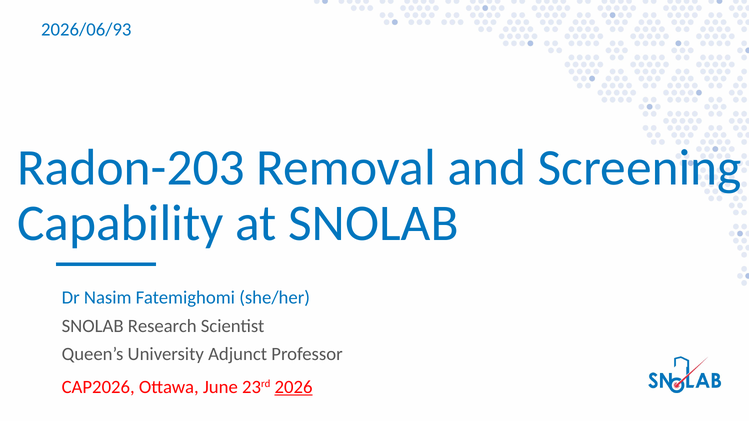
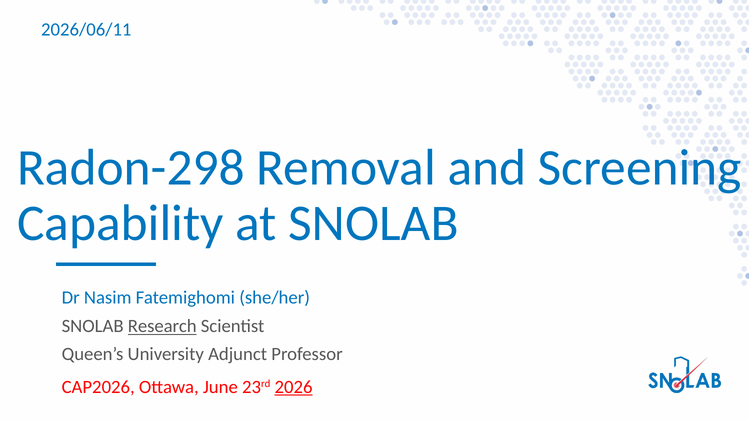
2026/06/93: 2026/06/93 -> 2026/06/11
Radon-203: Radon-203 -> Radon-298
Research underline: none -> present
